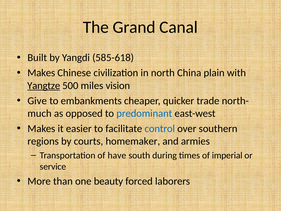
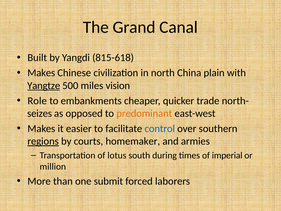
585-618: 585-618 -> 815-618
Give: Give -> Role
much: much -> seizes
predominant colour: blue -> orange
regions underline: none -> present
have: have -> lotus
service: service -> million
beauty: beauty -> submit
